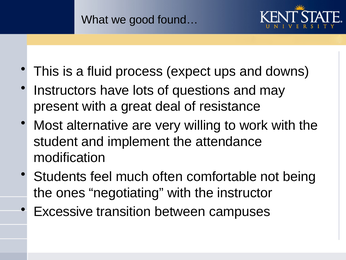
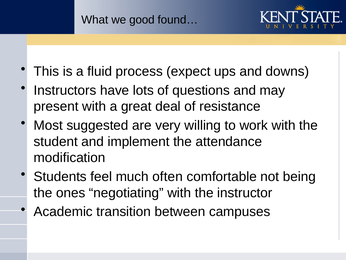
alternative: alternative -> suggested
Excessive: Excessive -> Academic
